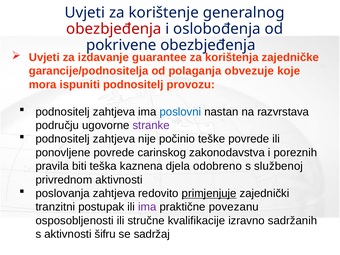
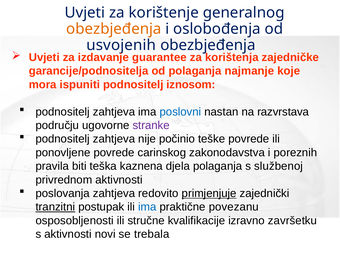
obezbjeđenja at (114, 29) colour: red -> orange
pokrivene: pokrivene -> usvojenih
obvezuje: obvezuje -> najmanje
provozu: provozu -> iznosom
djela odobreno: odobreno -> polaganja
tranzitni underline: none -> present
ima at (147, 207) colour: purple -> blue
sadržanih: sadržanih -> završetku
šifru: šifru -> novi
sadržaj: sadržaj -> trebala
